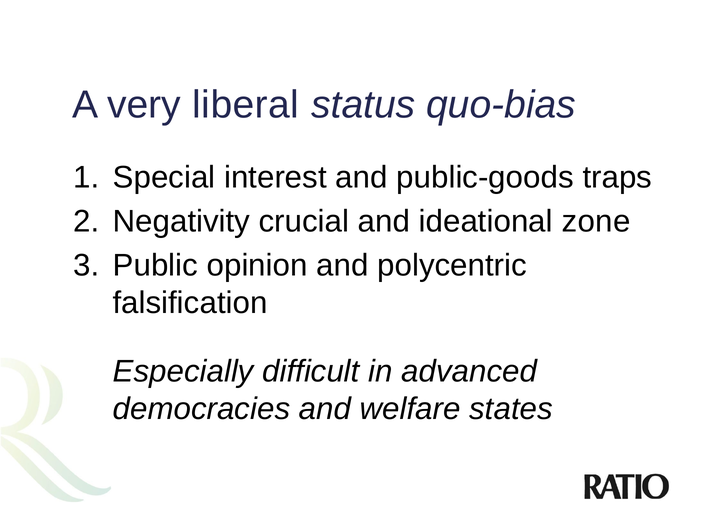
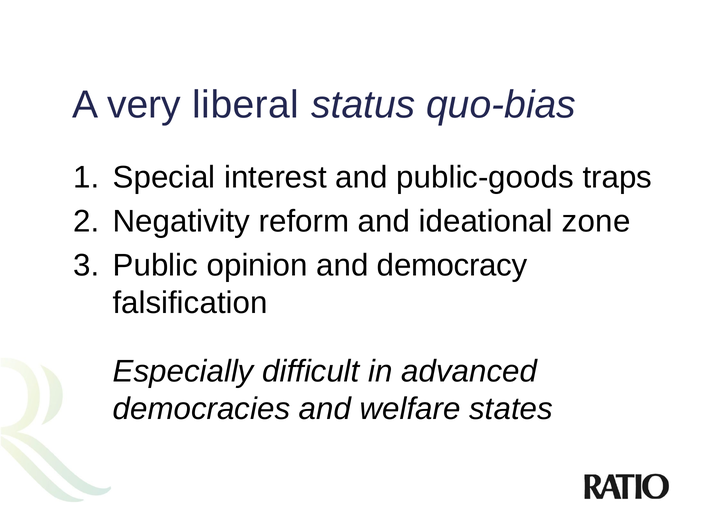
crucial: crucial -> reform
polycentric: polycentric -> democracy
